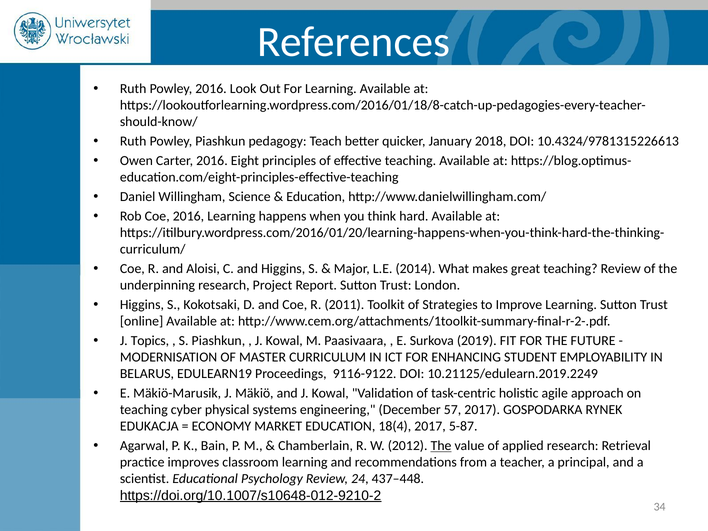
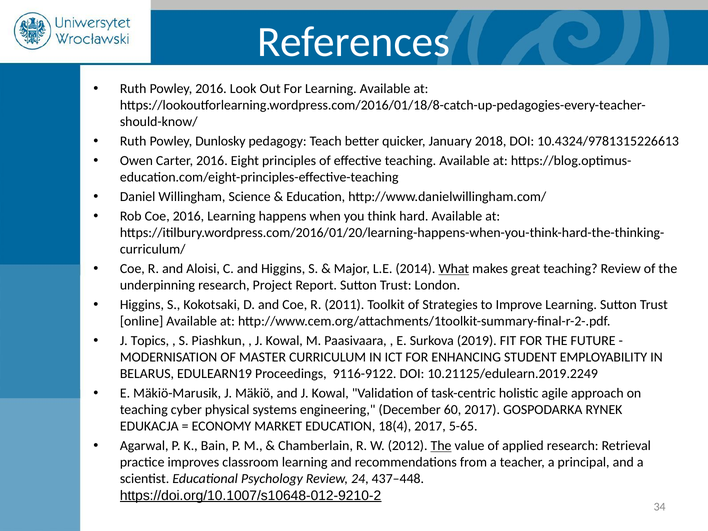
Powley Piashkun: Piashkun -> Dunlosky
What underline: none -> present
57: 57 -> 60
5-87: 5-87 -> 5-65
